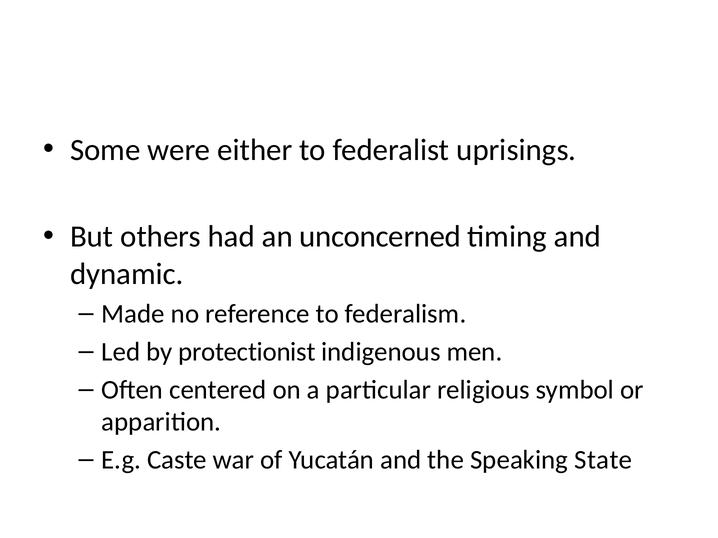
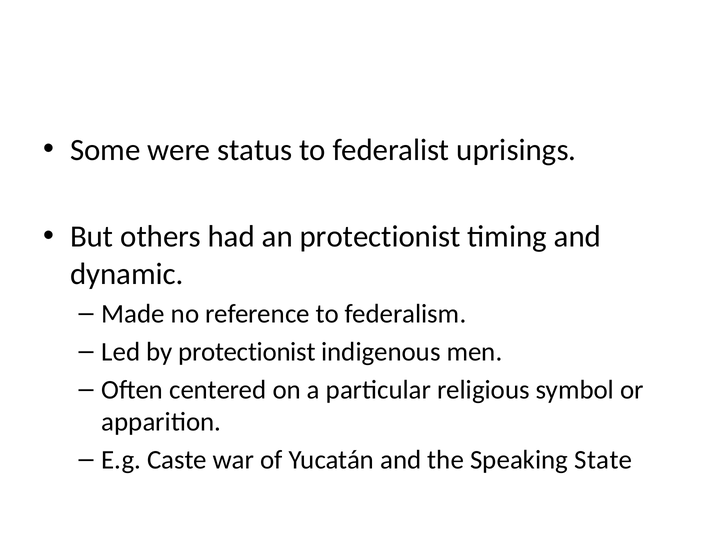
either: either -> status
an unconcerned: unconcerned -> protectionist
